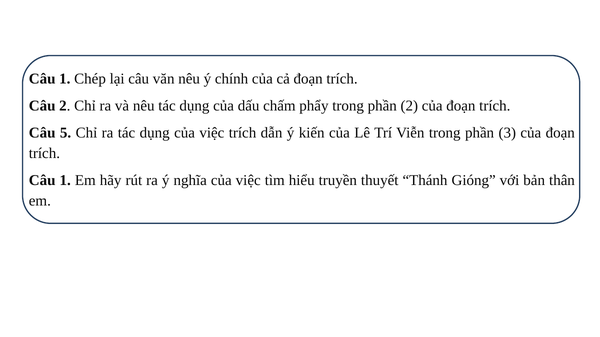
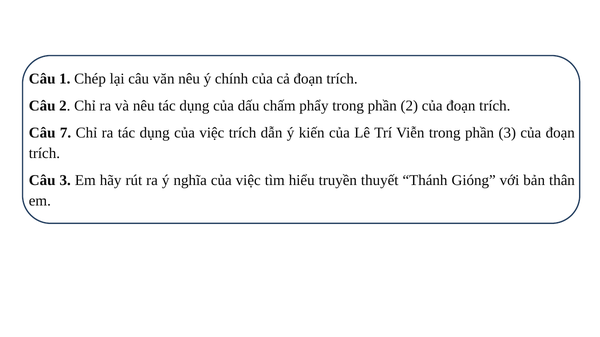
5: 5 -> 7
1 at (65, 181): 1 -> 3
